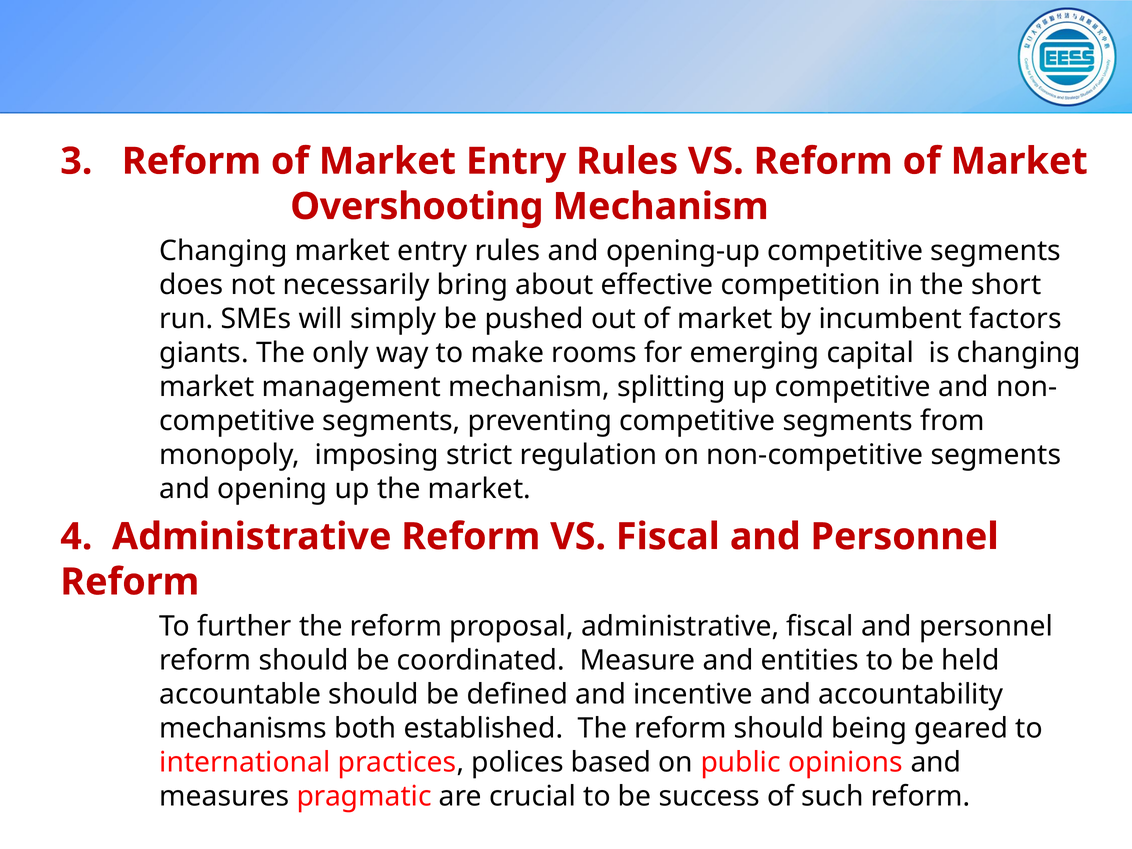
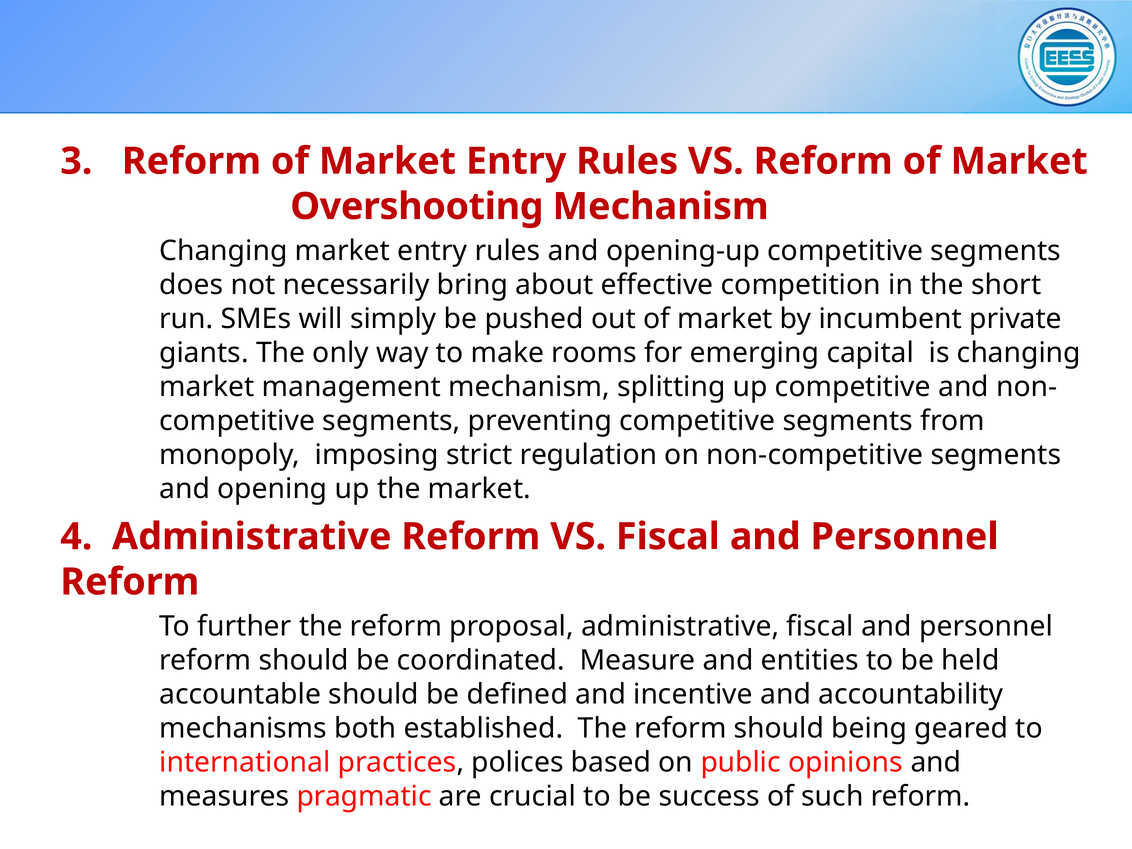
factors: factors -> private
